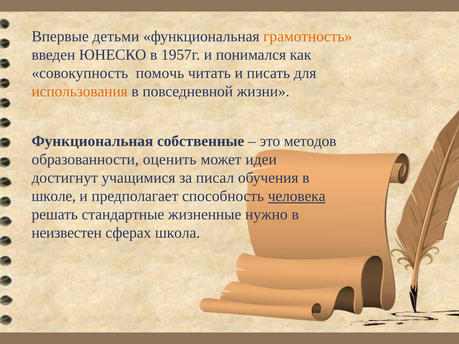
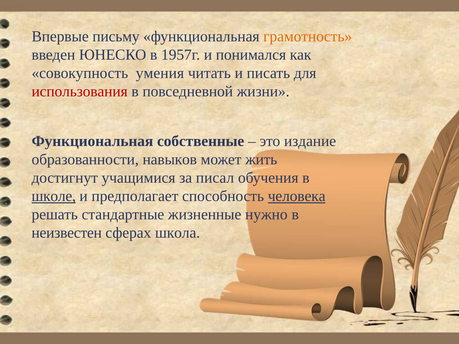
детьми: детьми -> письму
помочь: помочь -> умения
использования colour: orange -> red
методов: методов -> издание
оценить: оценить -> навыков
идеи: идеи -> жить
школе underline: none -> present
